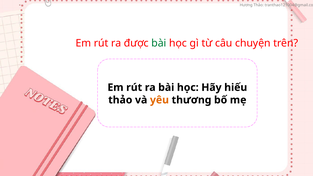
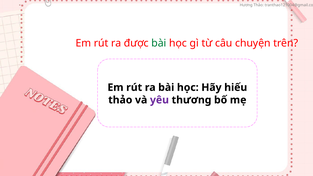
yêu colour: orange -> purple
